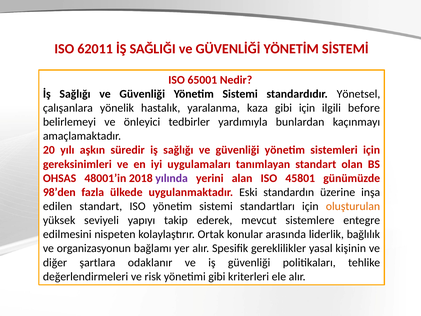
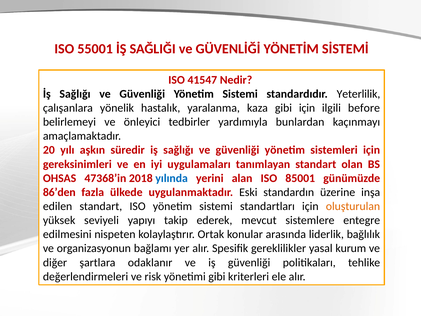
62011: 62011 -> 55001
65001: 65001 -> 41547
Yönetsel: Yönetsel -> Yeterlilik
48001’in: 48001’in -> 47368’in
yılında colour: purple -> blue
45801: 45801 -> 85001
98’den: 98’den -> 86’den
kişinin: kişinin -> kurum
